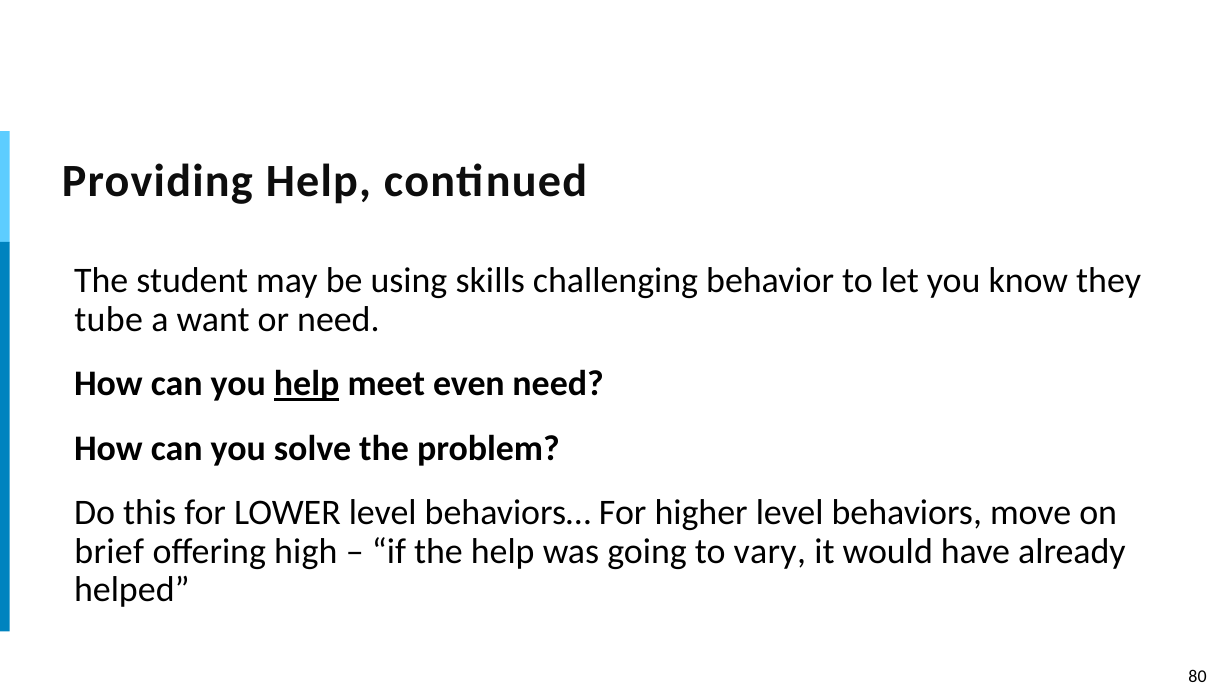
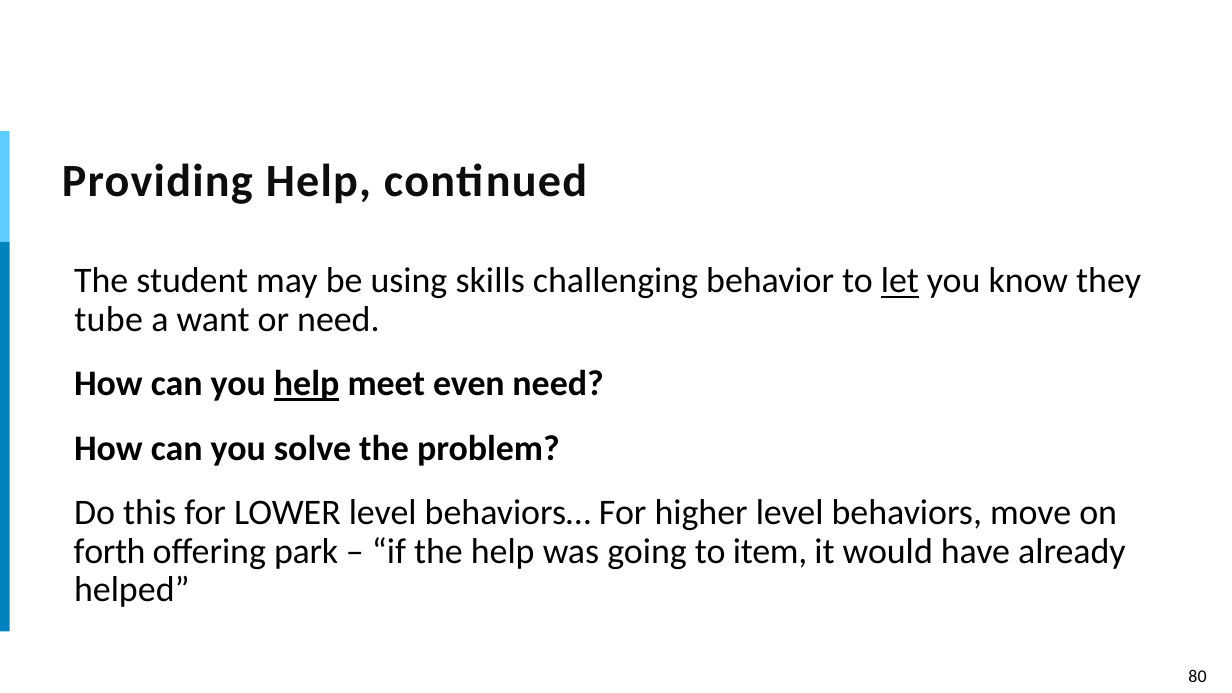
let underline: none -> present
brief: brief -> forth
high: high -> park
vary: vary -> item
